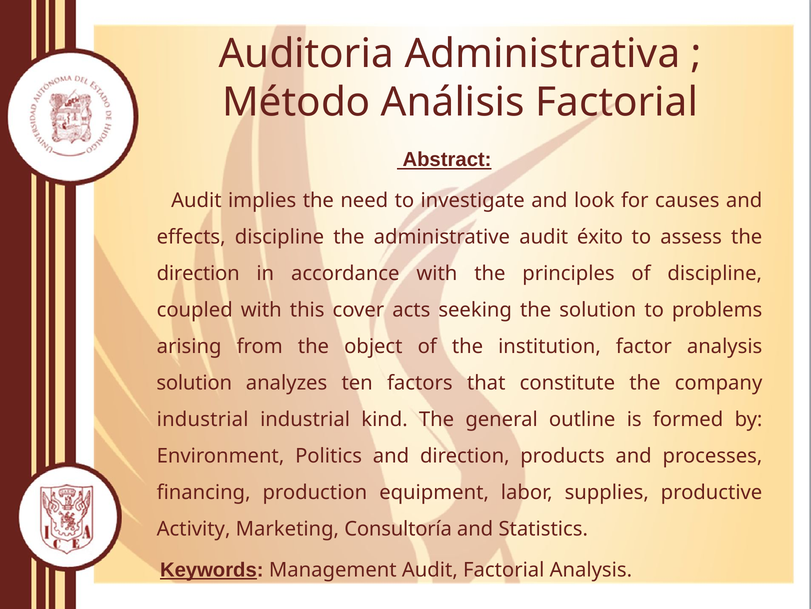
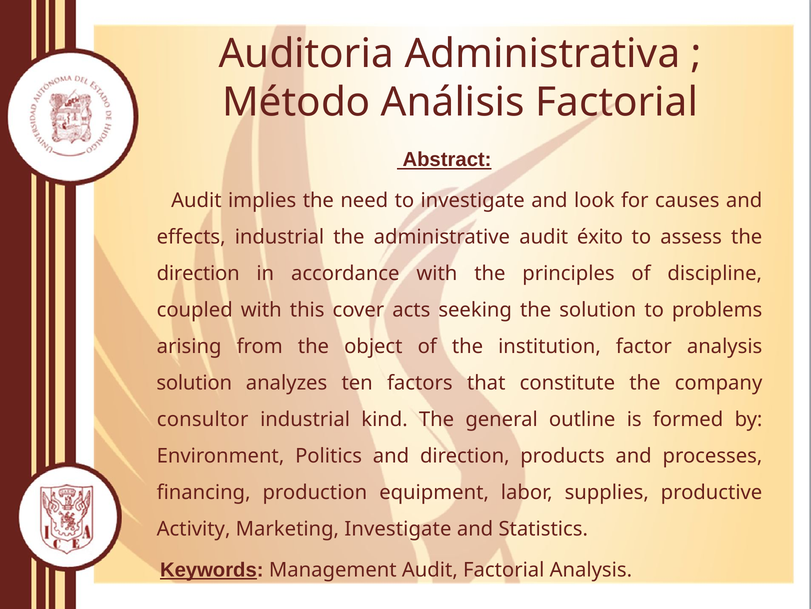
effects discipline: discipline -> industrial
industrial at (203, 419): industrial -> consultor
Marketing Consultoría: Consultoría -> Investigate
